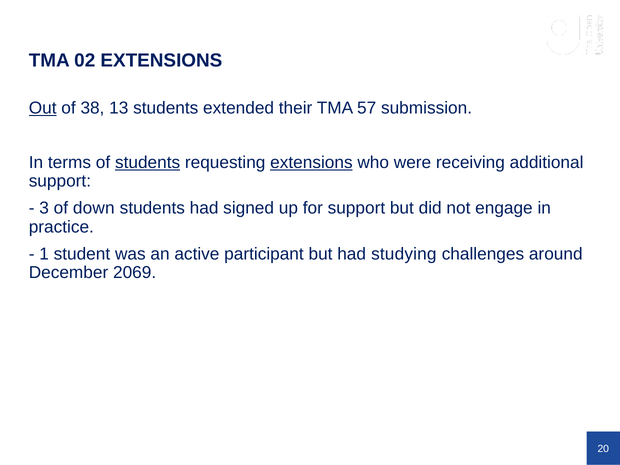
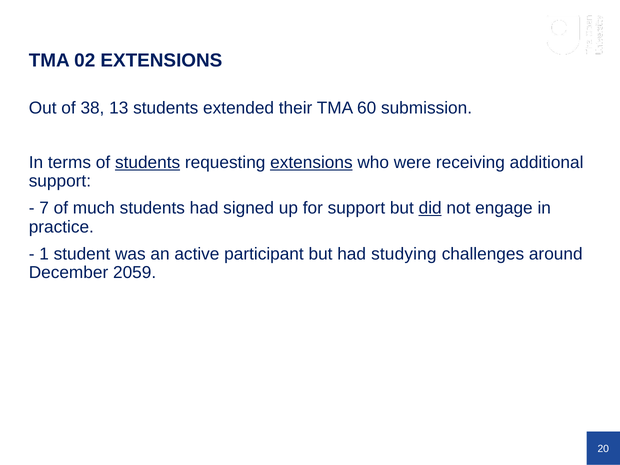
Out underline: present -> none
57: 57 -> 60
3: 3 -> 7
down: down -> much
did underline: none -> present
2069: 2069 -> 2059
